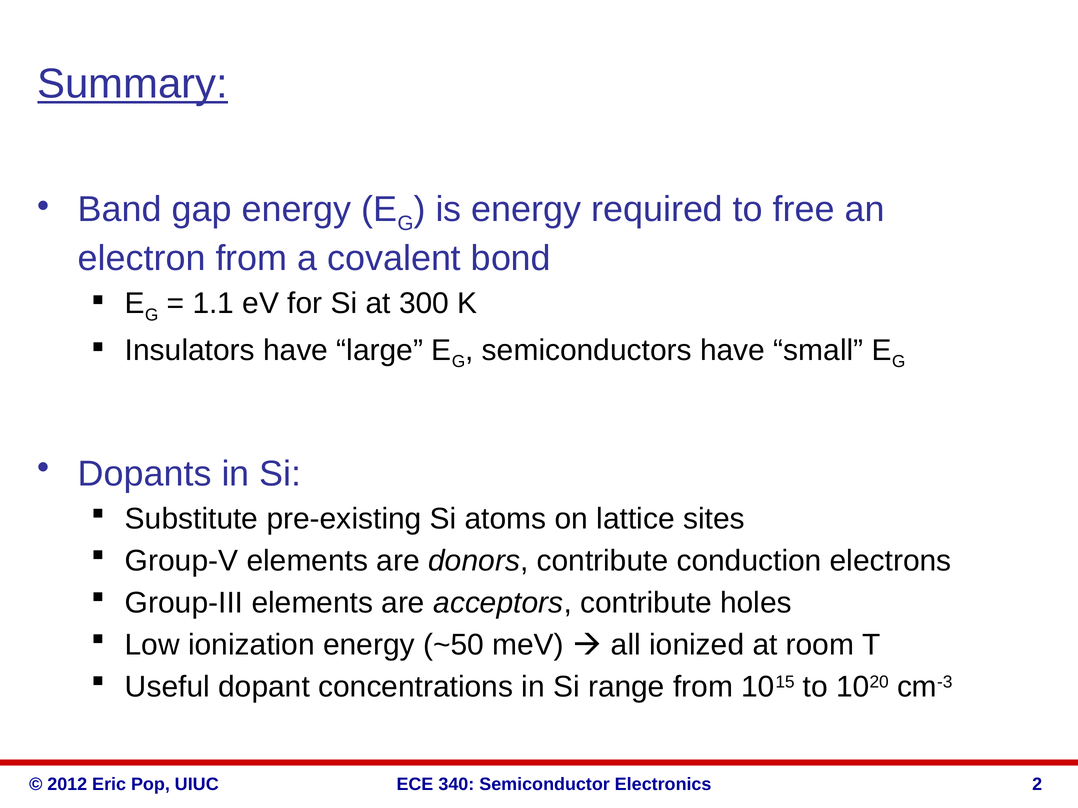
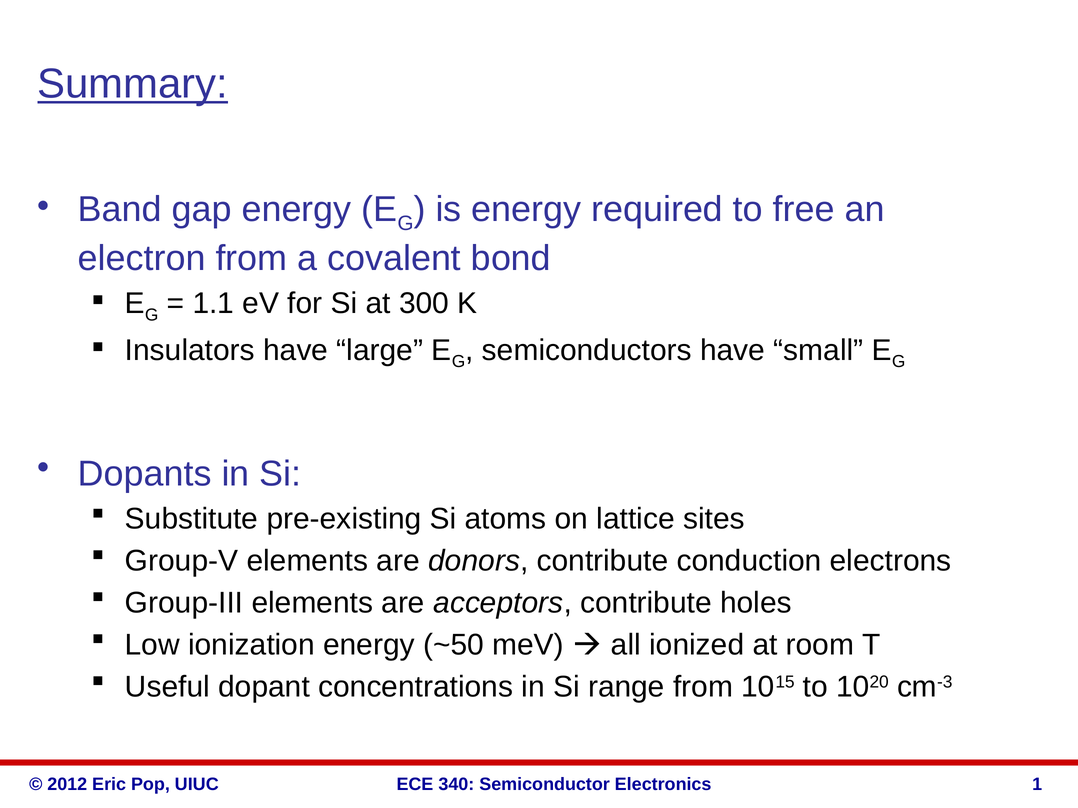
2: 2 -> 1
